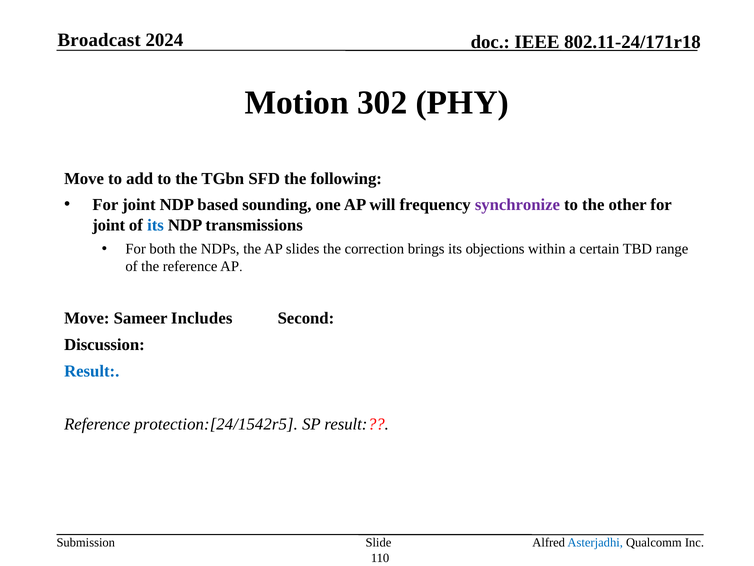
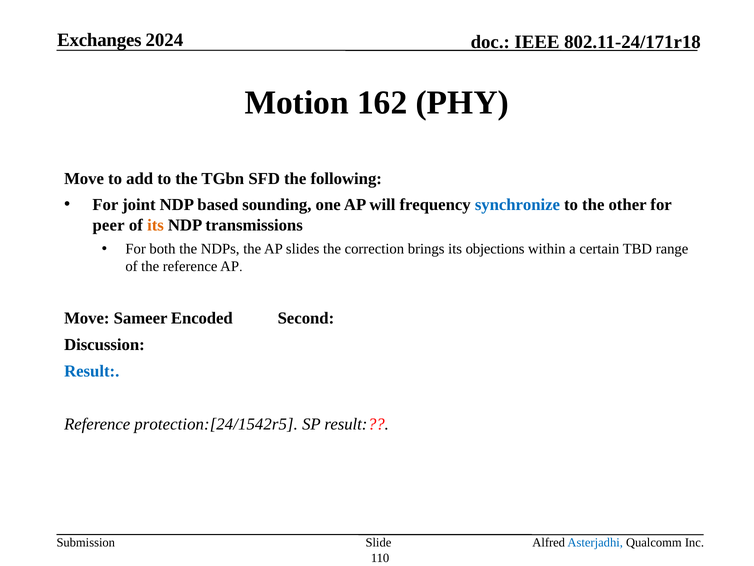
Broadcast: Broadcast -> Exchanges
302: 302 -> 162
synchronize colour: purple -> blue
joint at (109, 225): joint -> peer
its at (155, 225) colour: blue -> orange
Includes: Includes -> Encoded
